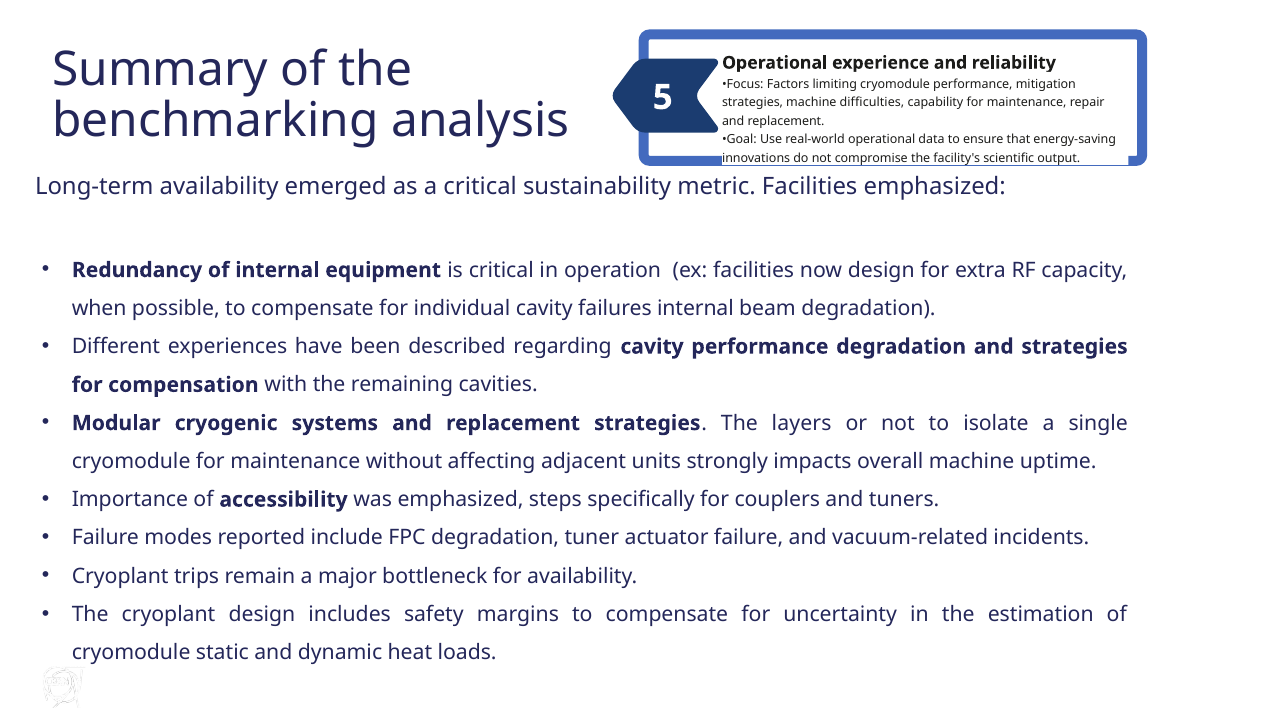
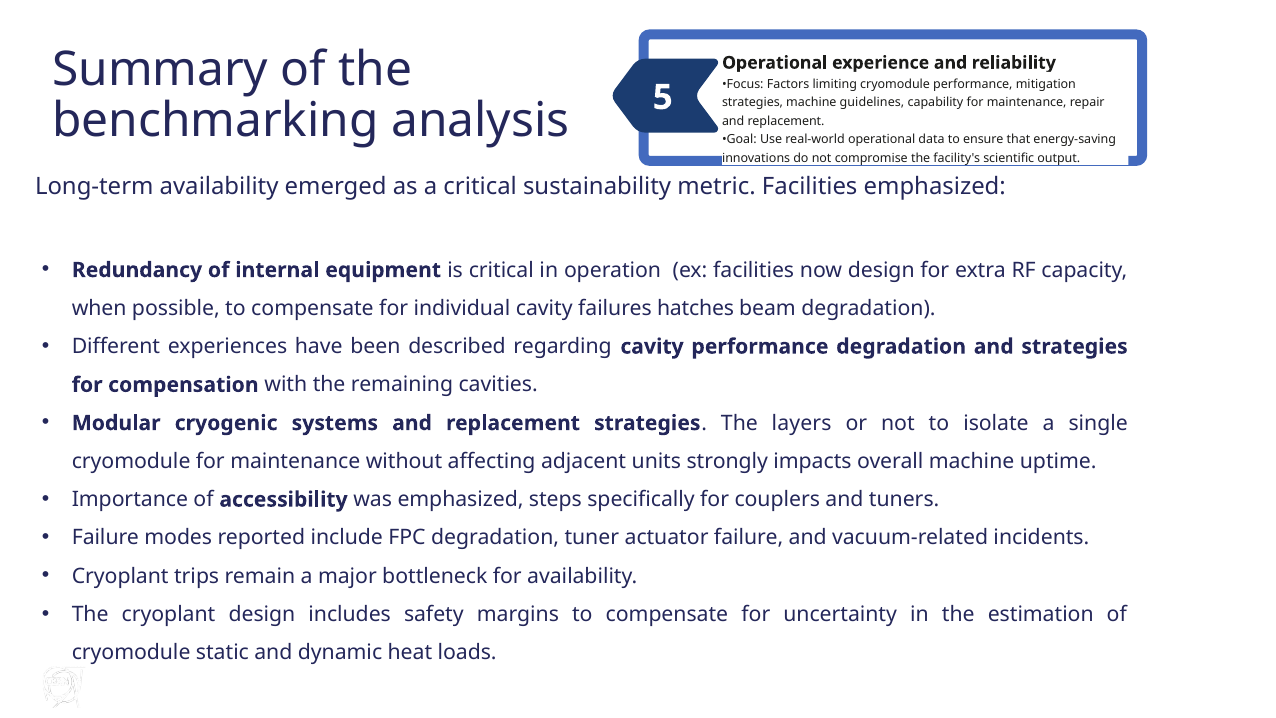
difficulties: difficulties -> guidelines
failures internal: internal -> hatches
